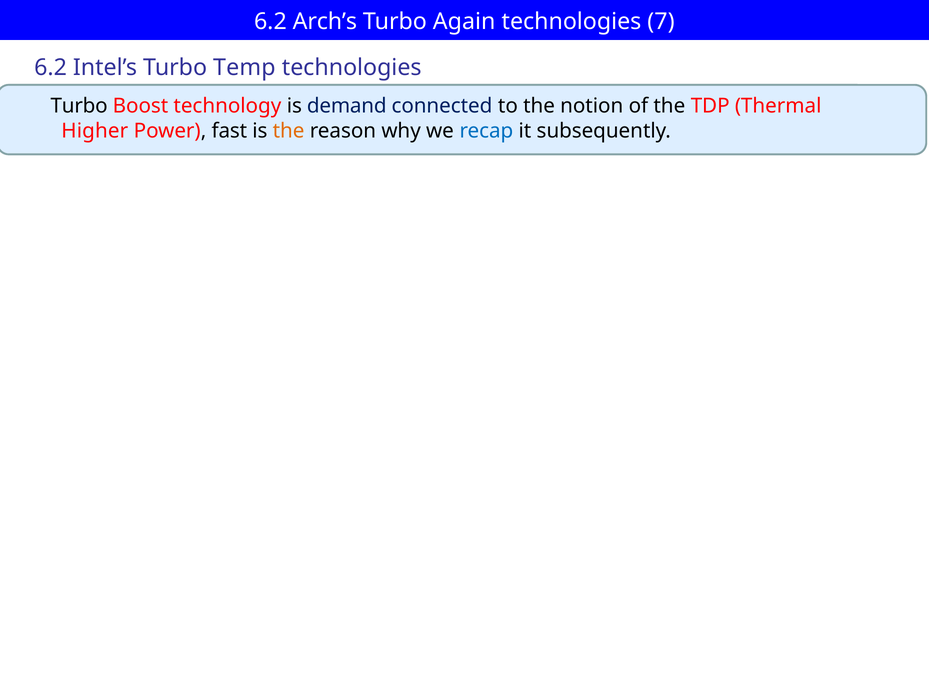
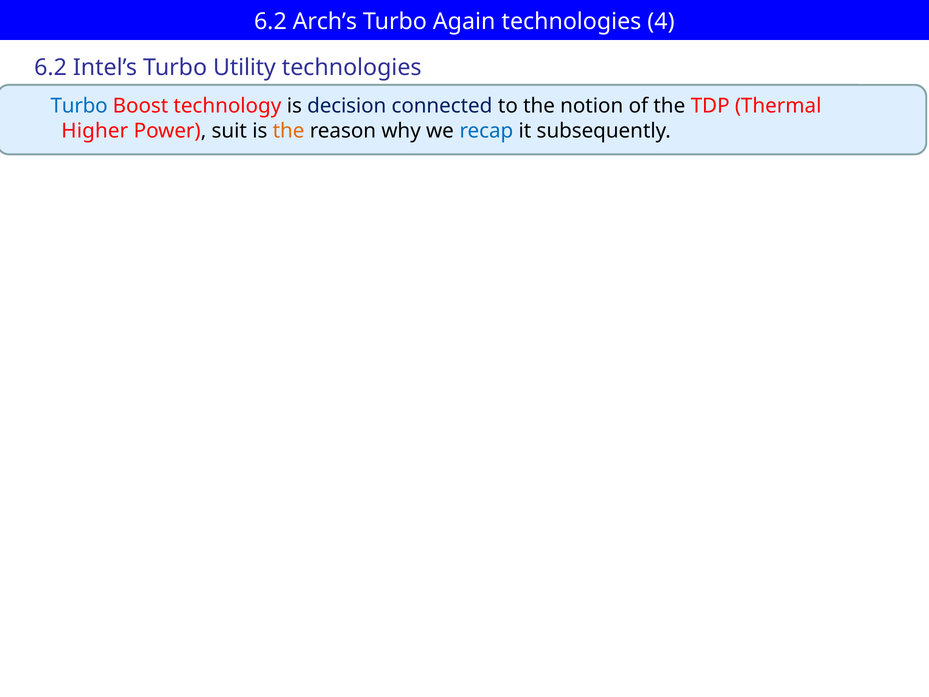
7: 7 -> 4
Temp: Temp -> Utility
Turbo at (79, 106) colour: black -> blue
demand: demand -> decision
fast: fast -> suit
